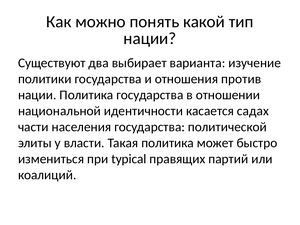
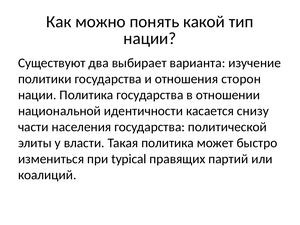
против: против -> сторон
садах: садах -> снизу
